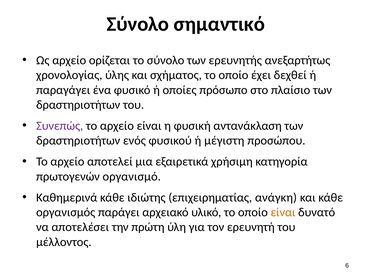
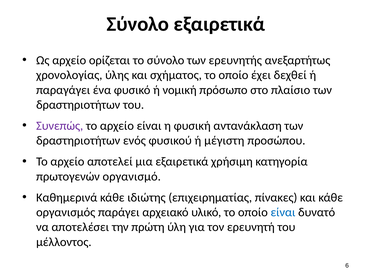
Σύνολο σημαντικό: σημαντικό -> εξαιρετικά
οποίες: οποίες -> νομική
ανάγκη: ανάγκη -> πίνακες
είναι at (283, 212) colour: orange -> blue
